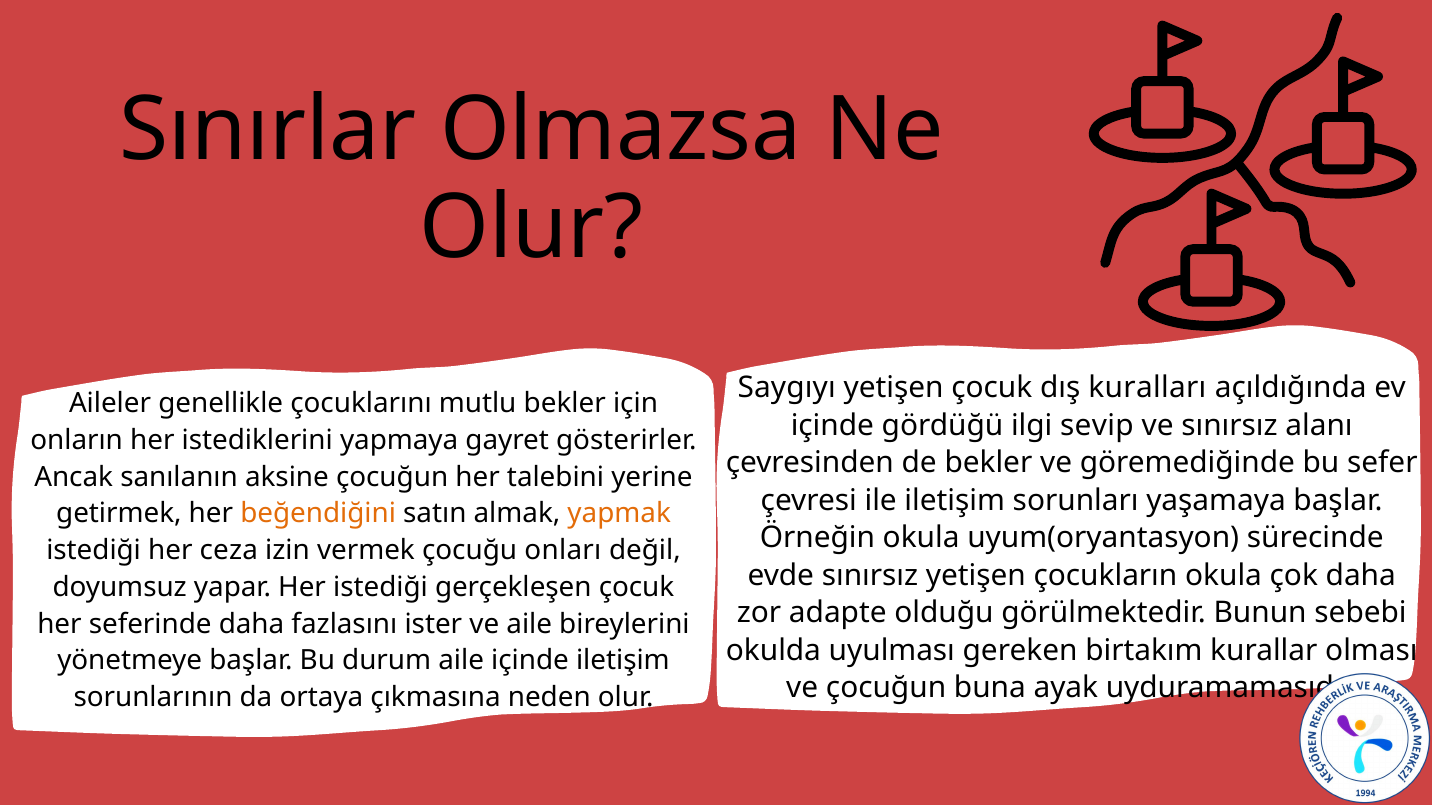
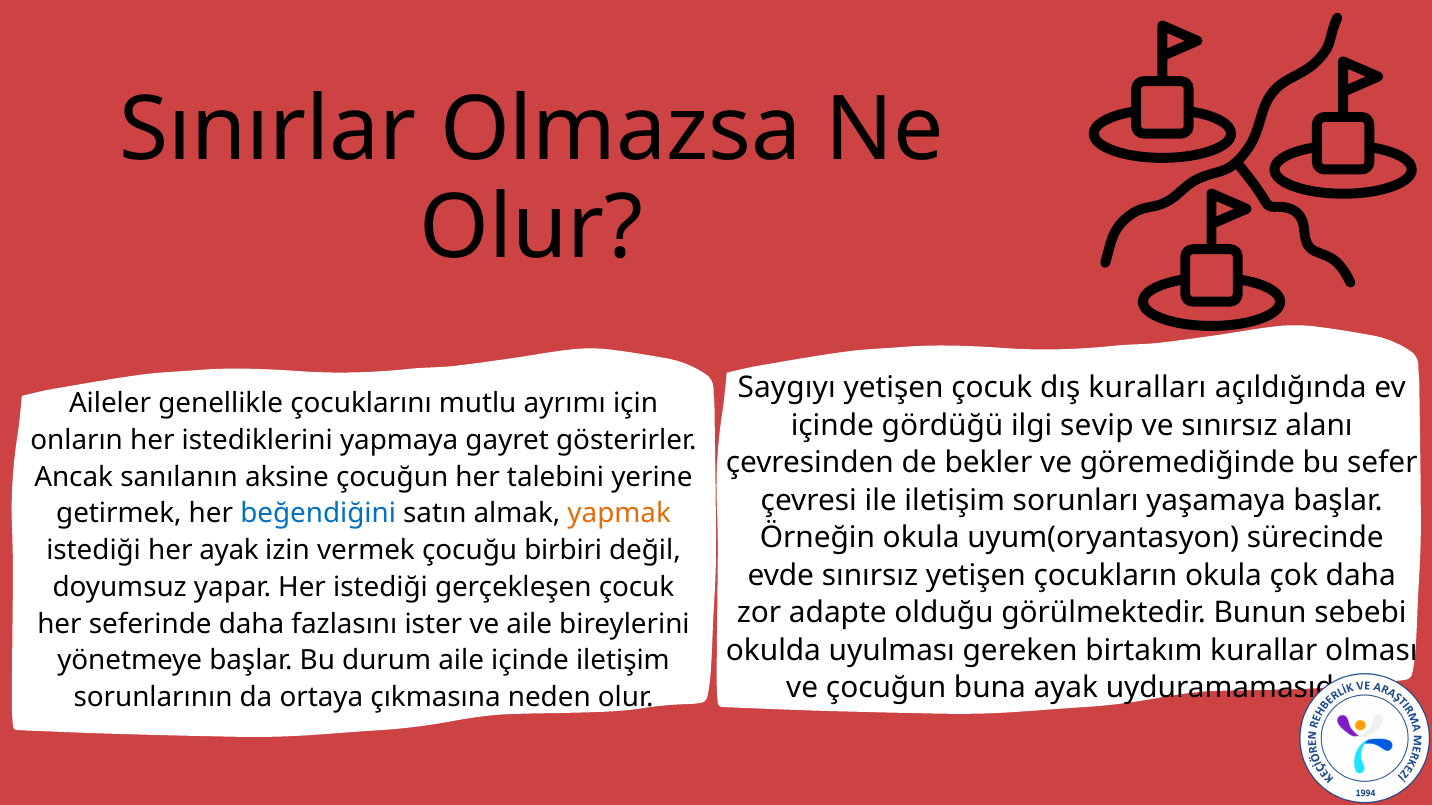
mutlu bekler: bekler -> ayrımı
beğendiğini colour: orange -> blue
her ceza: ceza -> ayak
onları: onları -> birbiri
